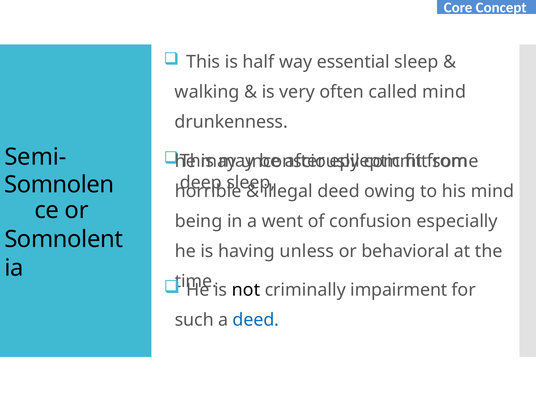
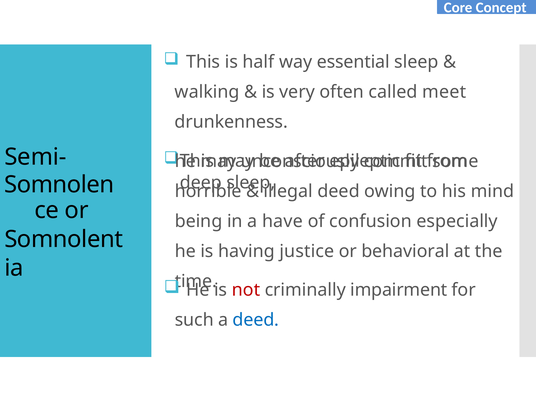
called mind: mind -> meet
went: went -> have
unless: unless -> justice
not colour: black -> red
